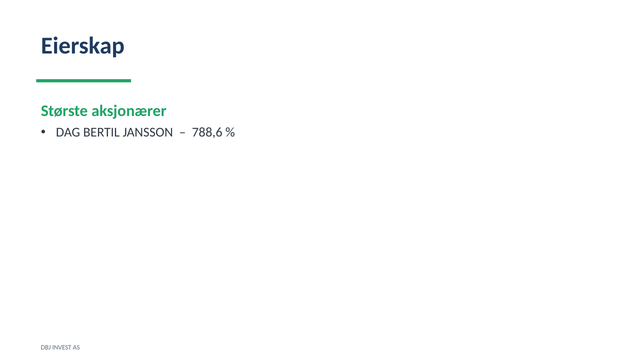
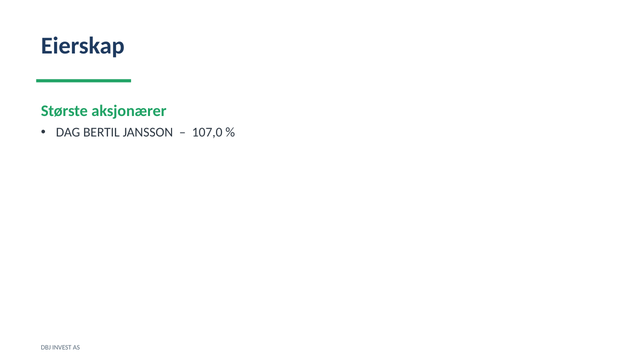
788,6: 788,6 -> 107,0
